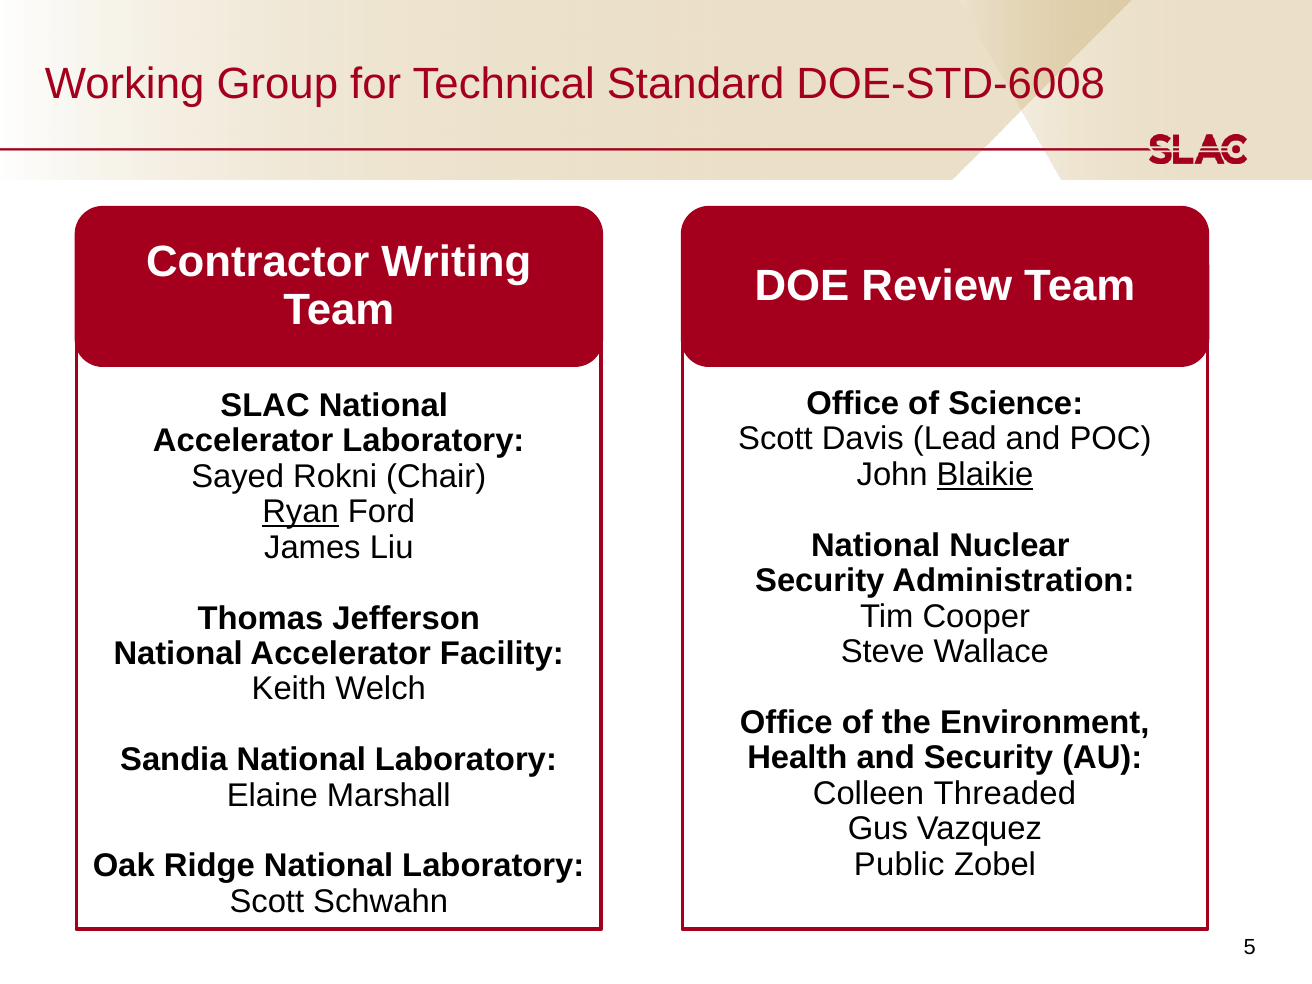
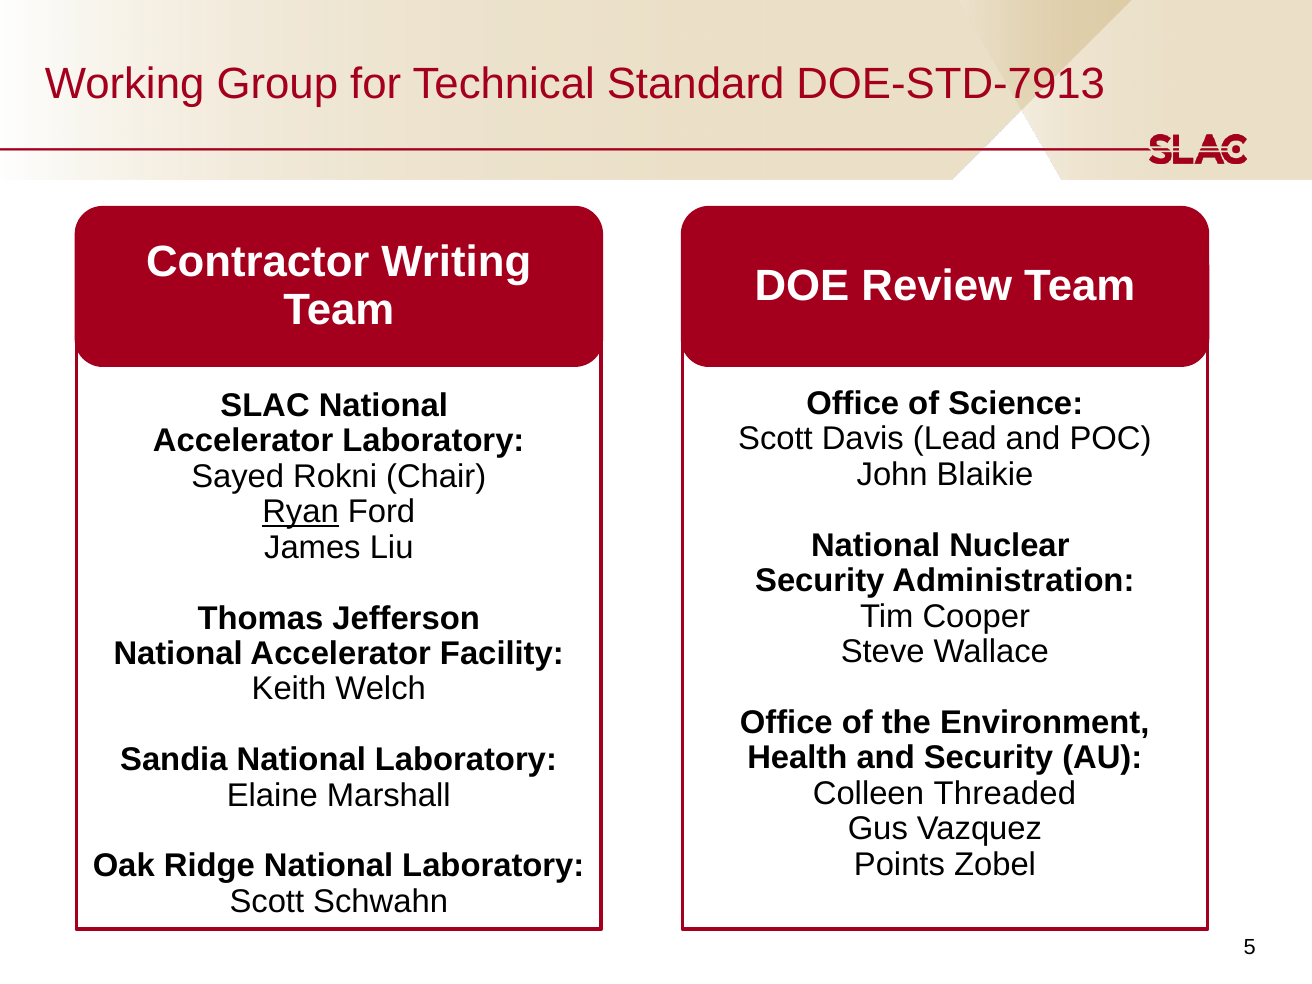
DOE-STD-6008: DOE-STD-6008 -> DOE-STD-7913
Blaikie underline: present -> none
Public: Public -> Points
